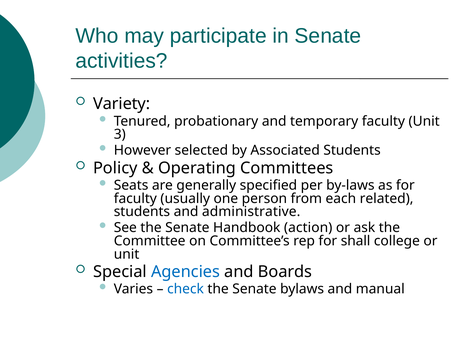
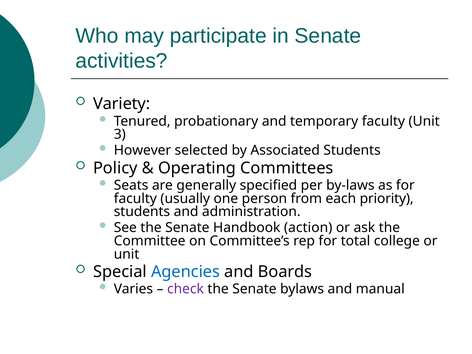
related: related -> priority
administrative: administrative -> administration
shall: shall -> total
check colour: blue -> purple
